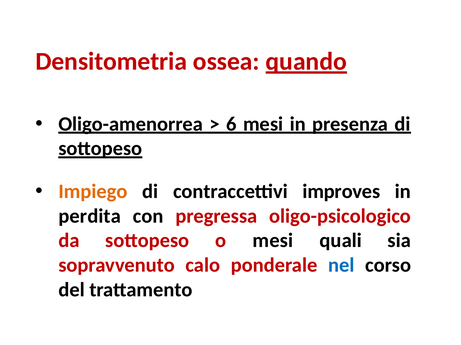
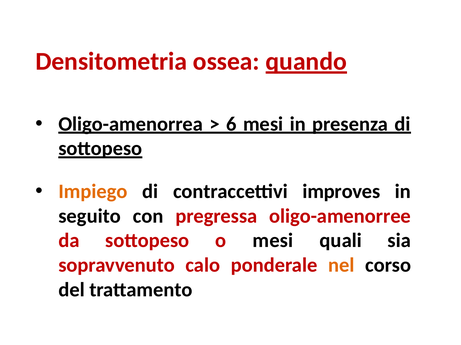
perdita: perdita -> seguito
oligo-psicologico: oligo-psicologico -> oligo-amenorree
nel colour: blue -> orange
